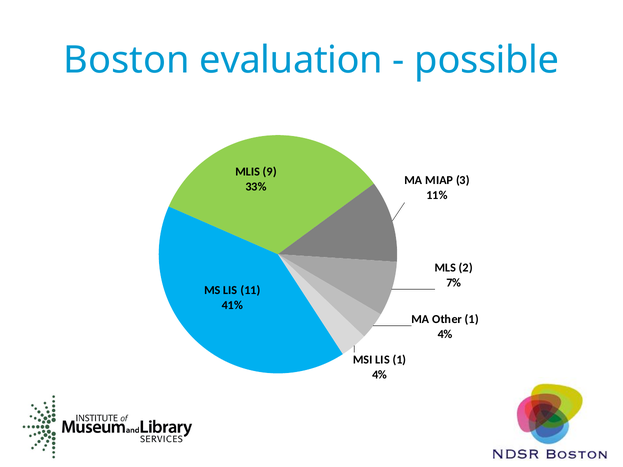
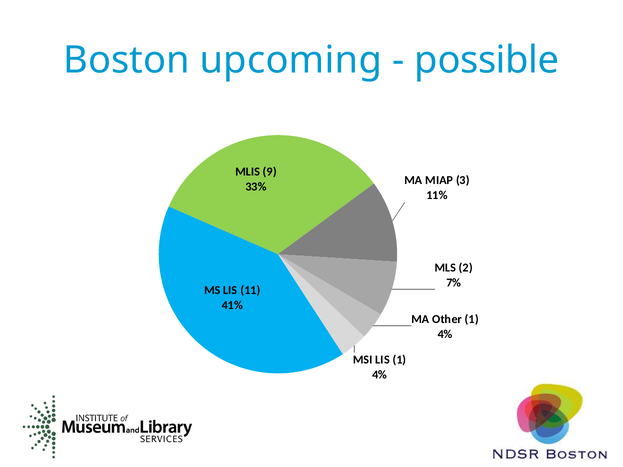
evaluation: evaluation -> upcoming
